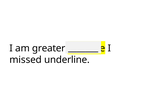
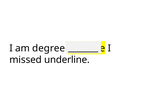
greater: greater -> degree
